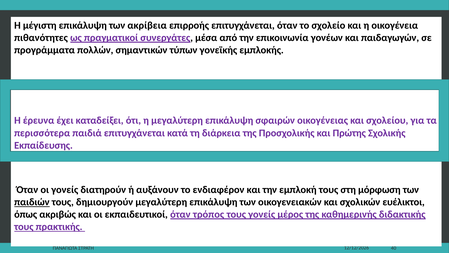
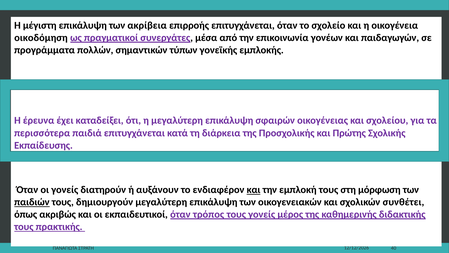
πιθανότητες: πιθανότητες -> οικοδόμηση
και at (254, 189) underline: none -> present
ευέλικτοι: ευέλικτοι -> συνθέτει
